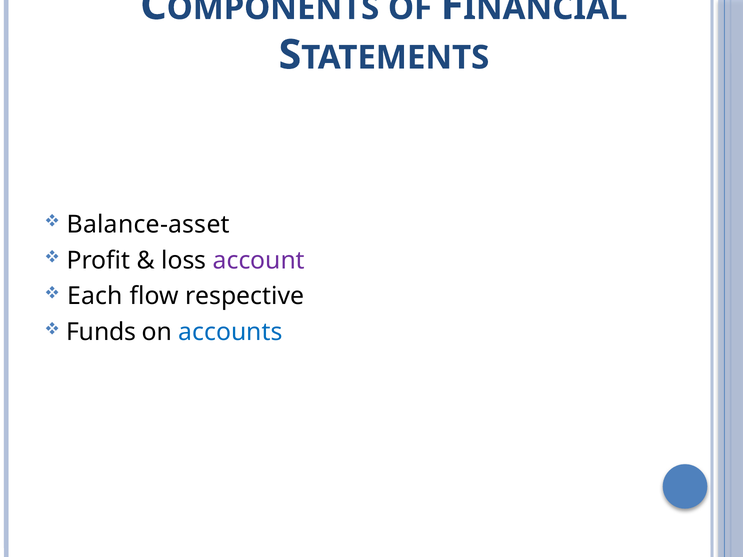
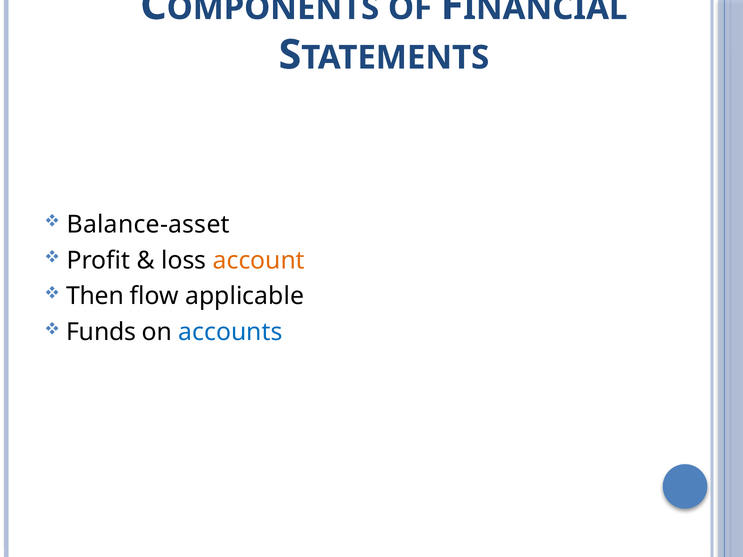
account colour: purple -> orange
Each: Each -> Then
respective: respective -> applicable
